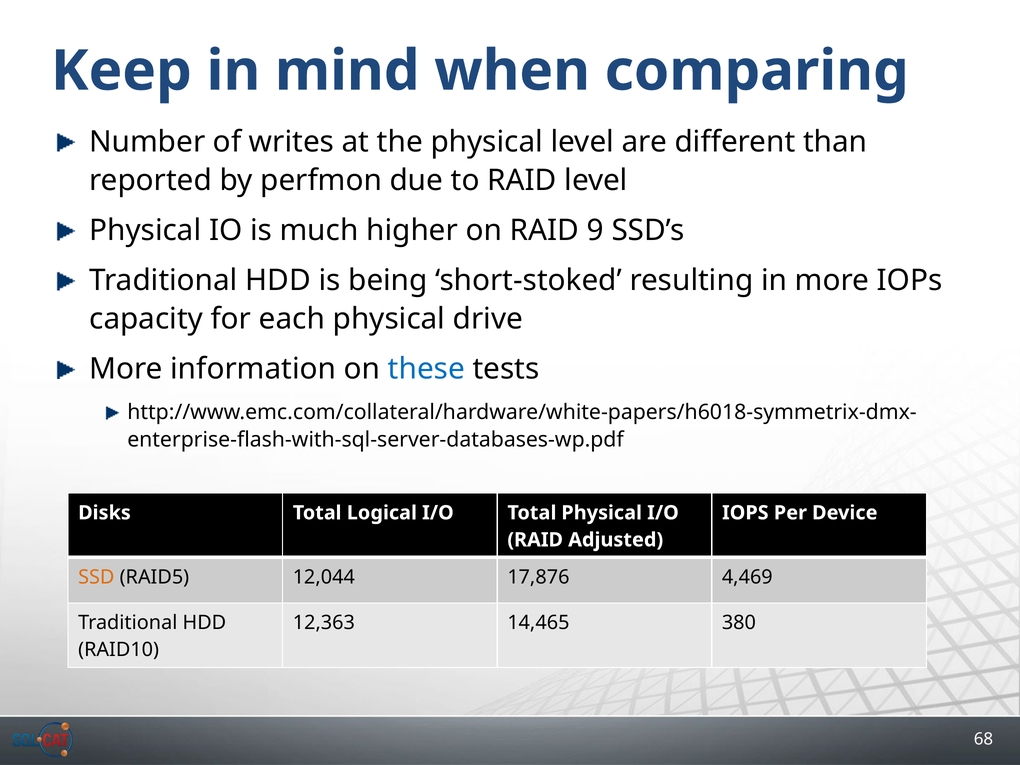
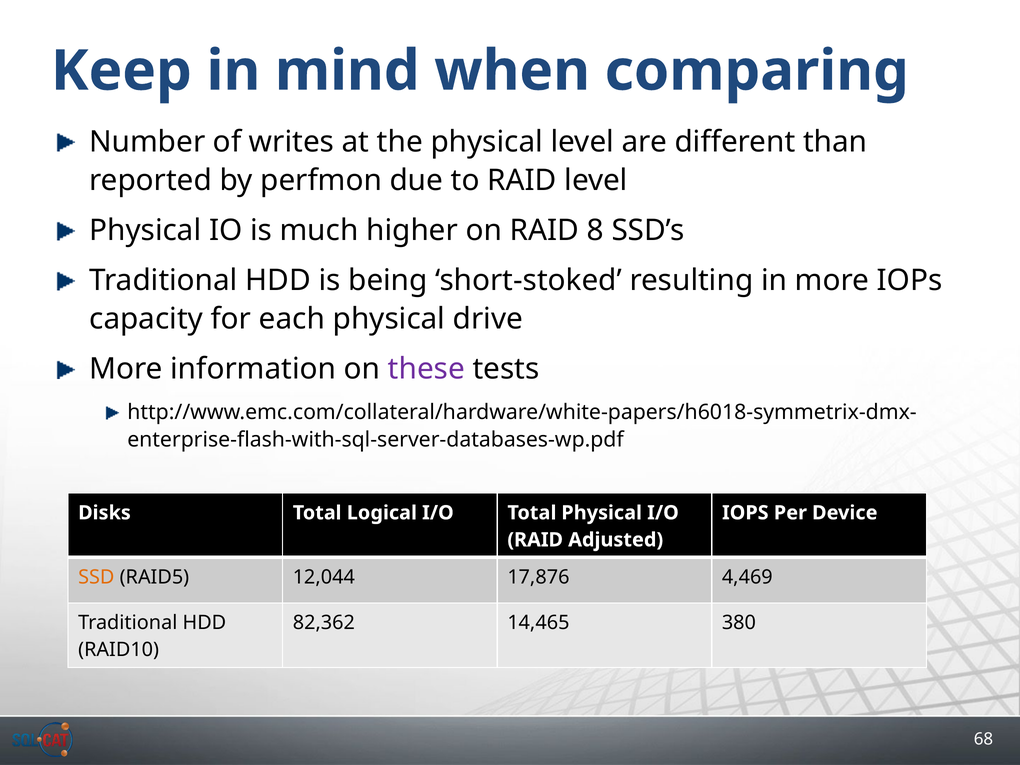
9: 9 -> 8
these colour: blue -> purple
12,363: 12,363 -> 82,362
